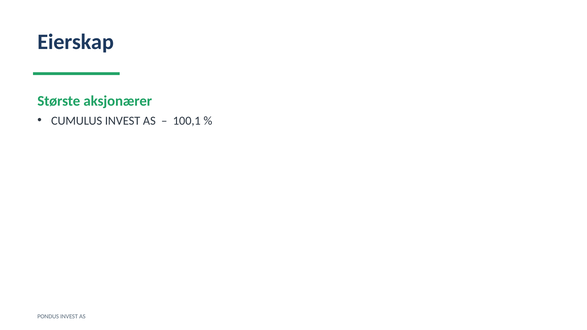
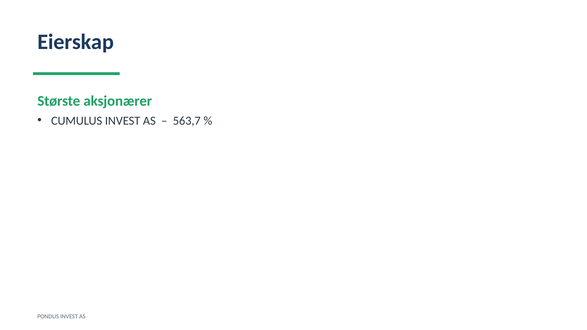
100,1: 100,1 -> 563,7
